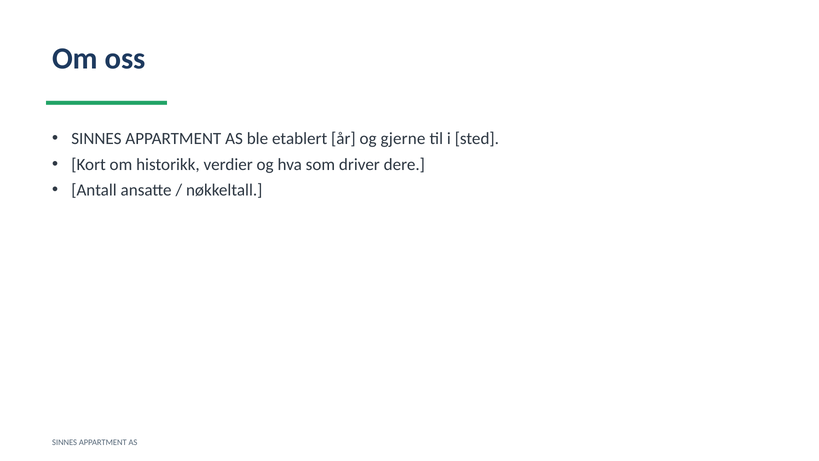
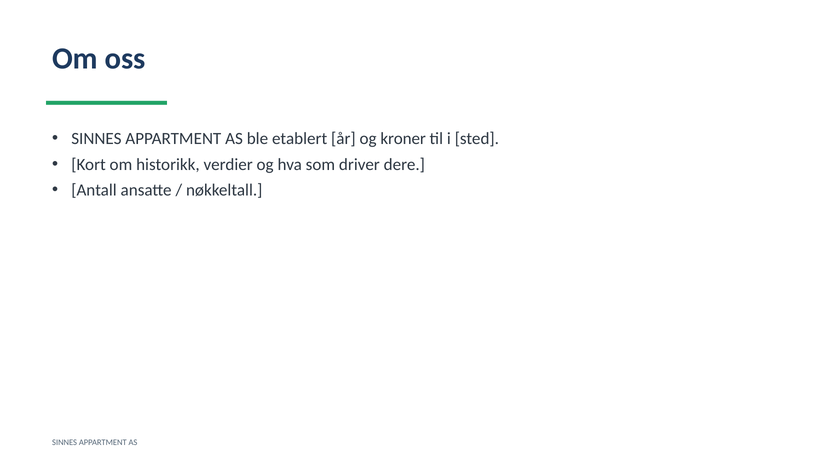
gjerne: gjerne -> kroner
